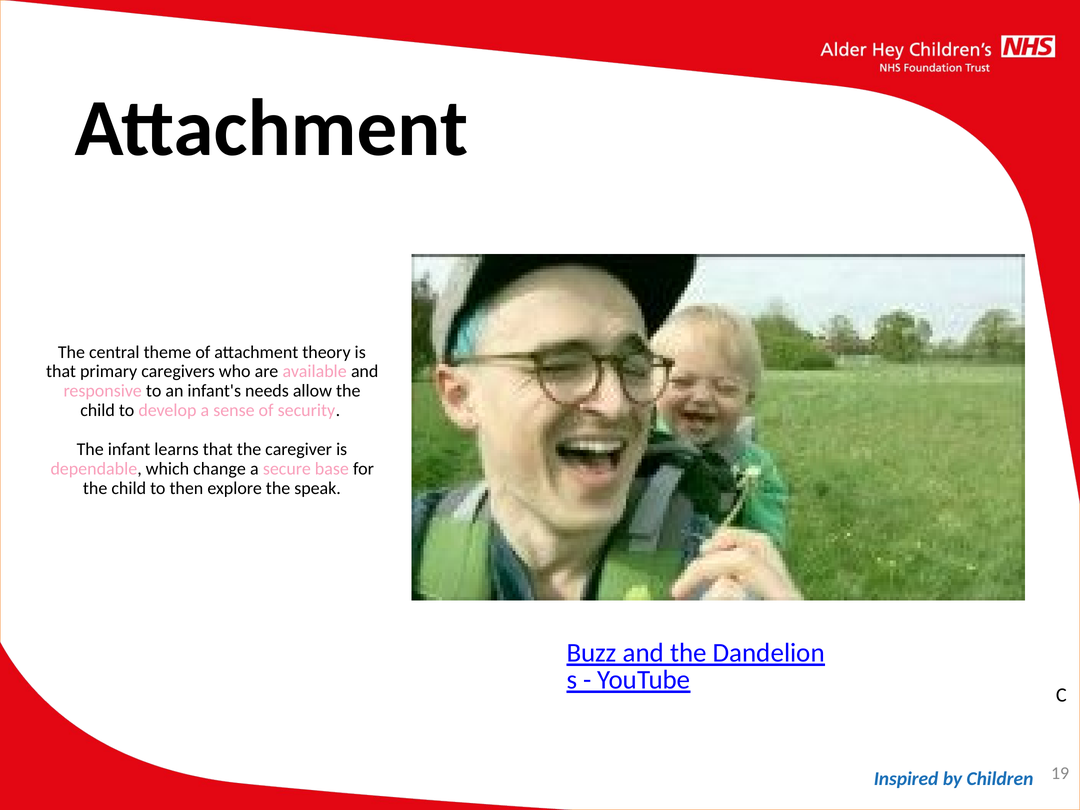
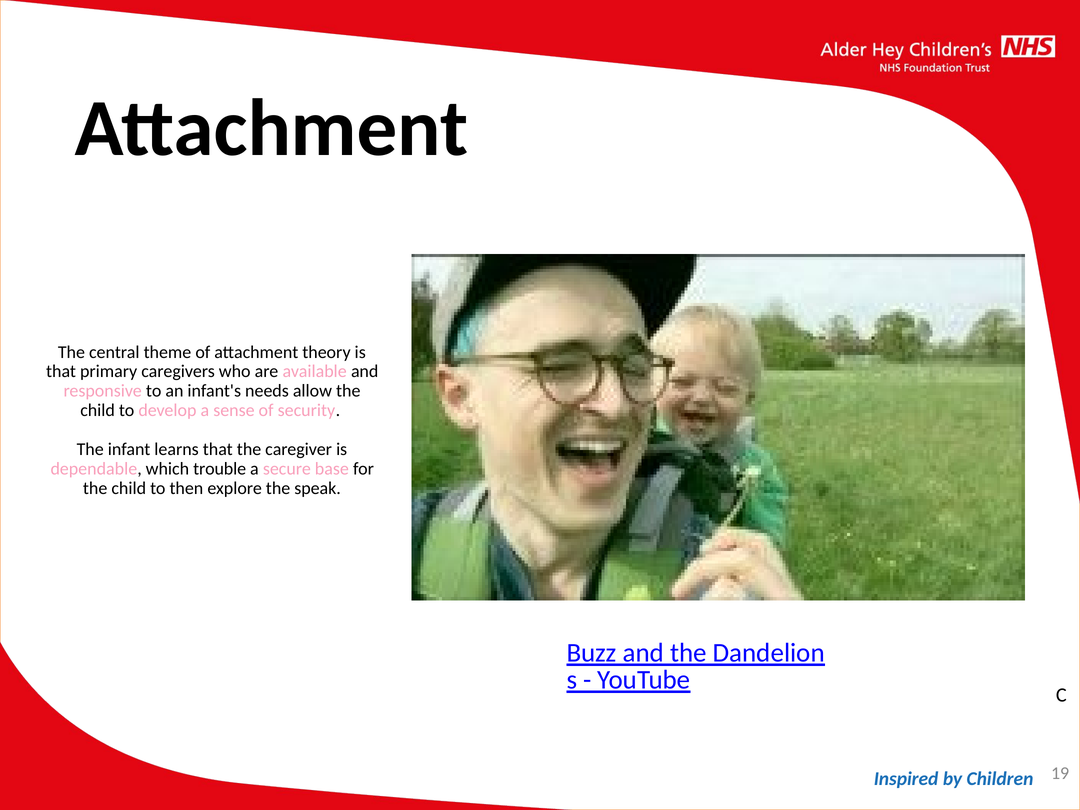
change: change -> trouble
